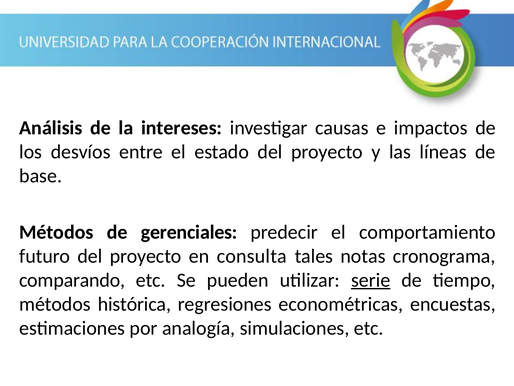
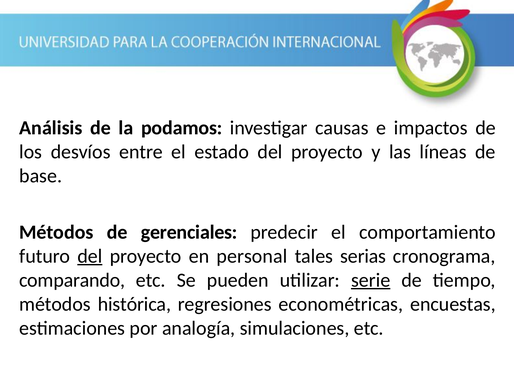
intereses: intereses -> podamos
del at (90, 256) underline: none -> present
consulta: consulta -> personal
notas: notas -> serias
